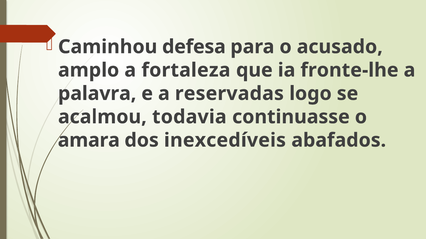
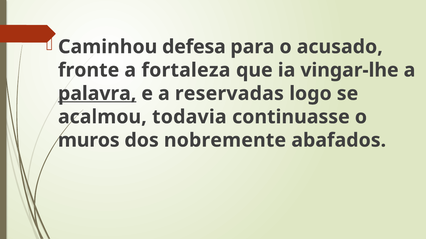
amplo: amplo -> fronte
fronte-lhe: fronte-lhe -> vingar-lhe
palavra underline: none -> present
amara: amara -> muros
inexcedíveis: inexcedíveis -> nobremente
